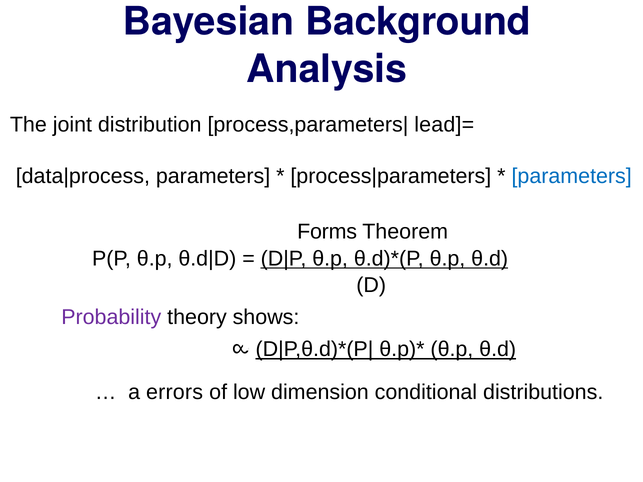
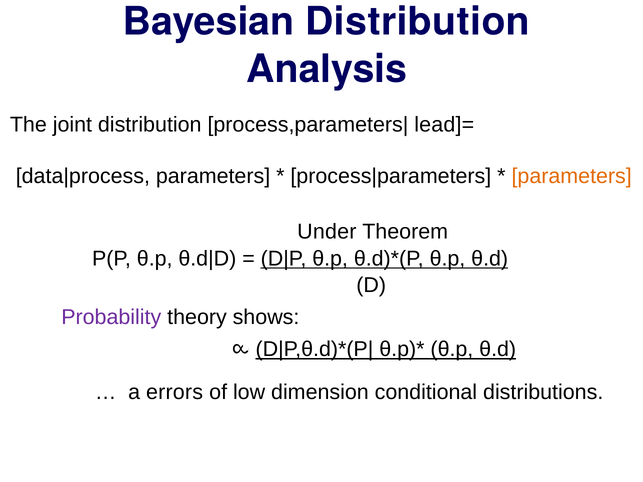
Bayesian Background: Background -> Distribution
parameters at (572, 176) colour: blue -> orange
Forms: Forms -> Under
